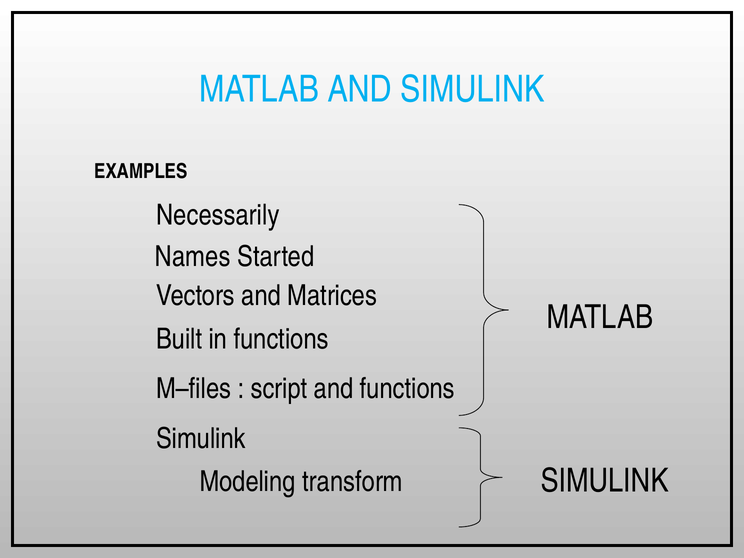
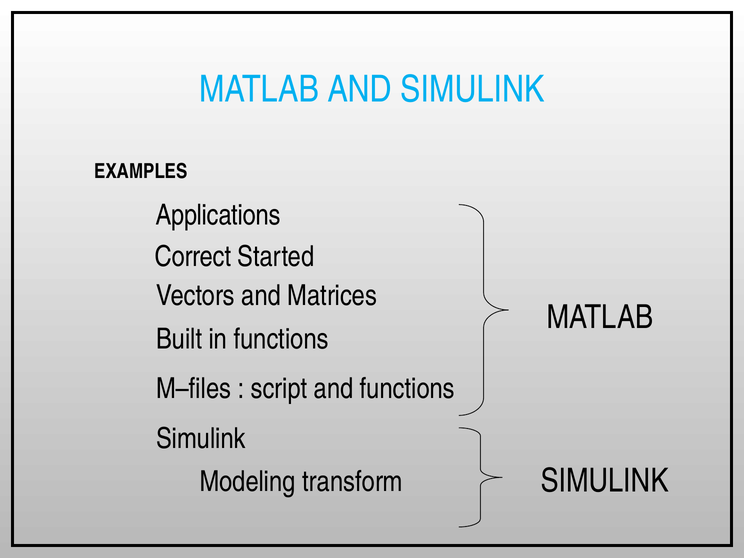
Necessarily: Necessarily -> Applications
Names: Names -> Correct
